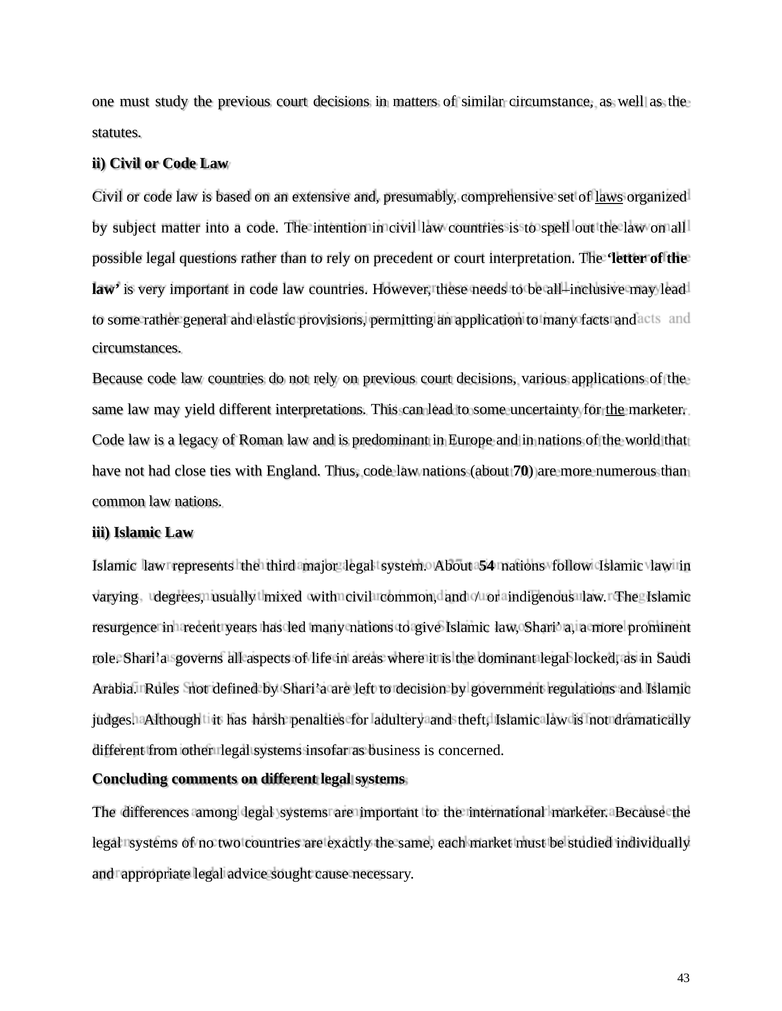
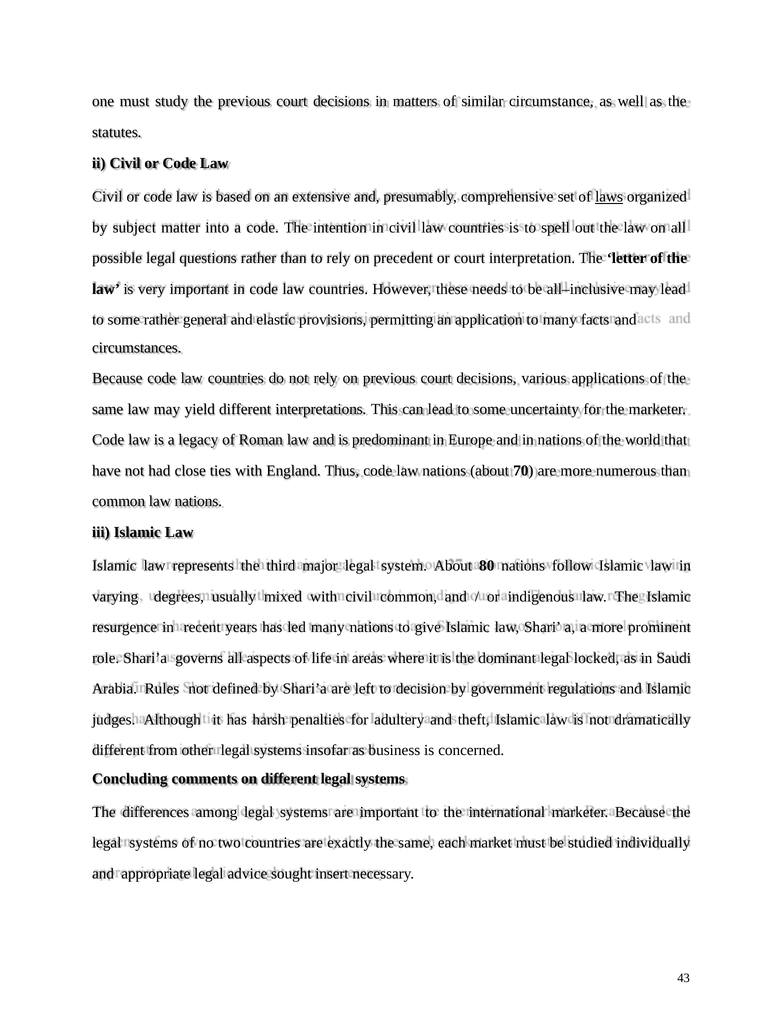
the at (615, 409) underline: present -> none
54: 54 -> 80
cause: cause -> insert
